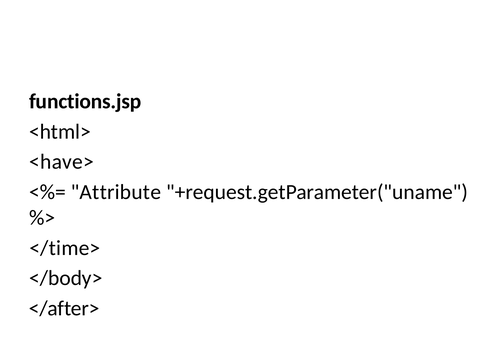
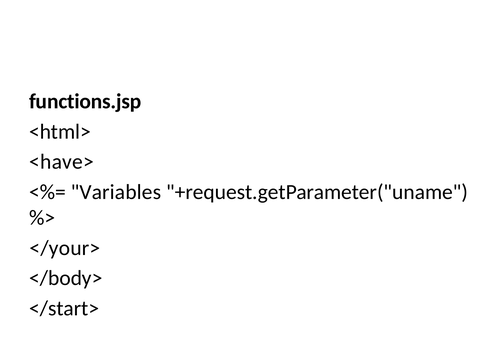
Attribute: Attribute -> Variables
</time>: </time> -> </your>
</after>: </after> -> </start>
